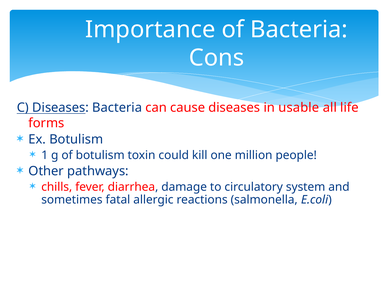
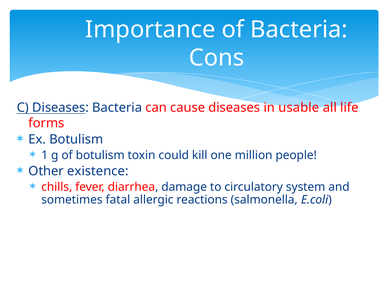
pathways: pathways -> existence
